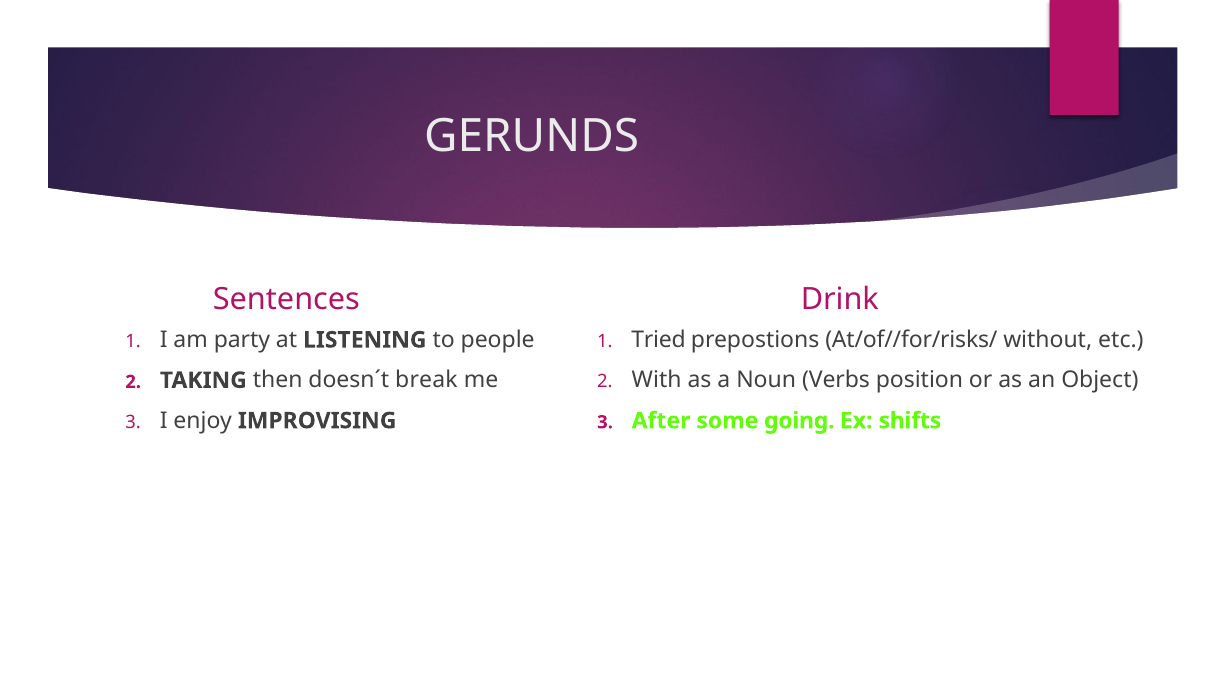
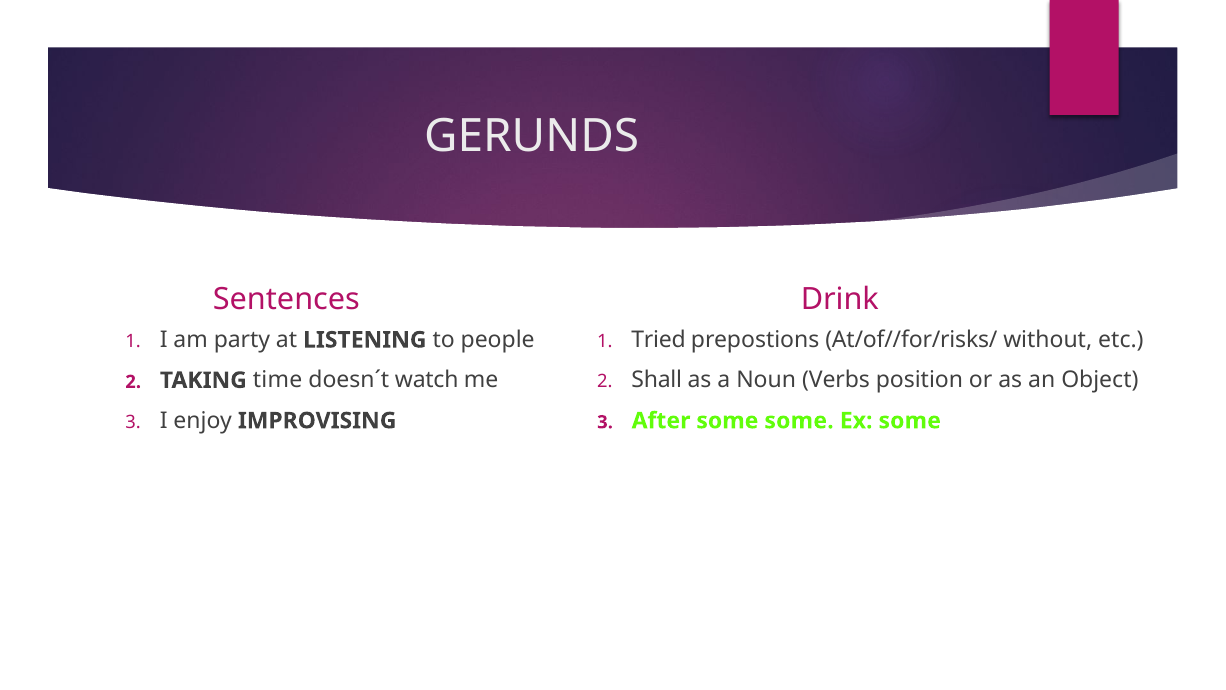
With: With -> Shall
then: then -> time
break: break -> watch
some going: going -> some
Ex shifts: shifts -> some
